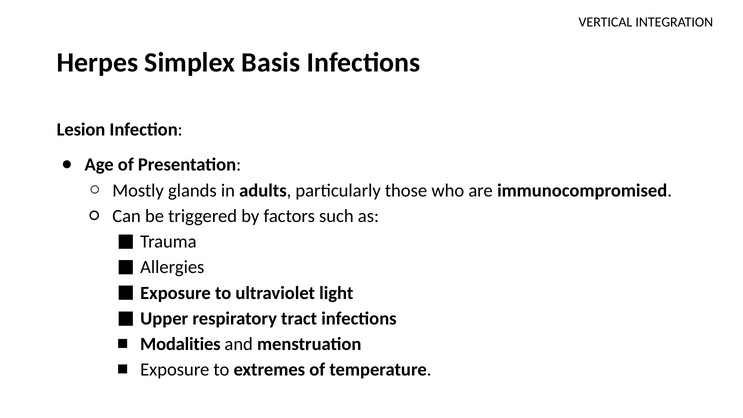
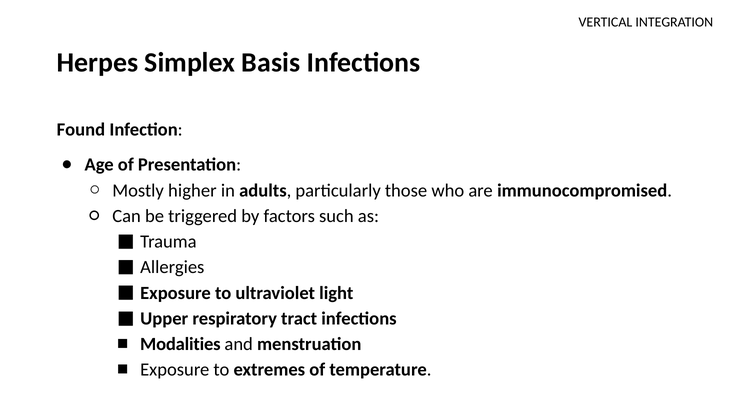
Lesion: Lesion -> Found
glands: glands -> higher
